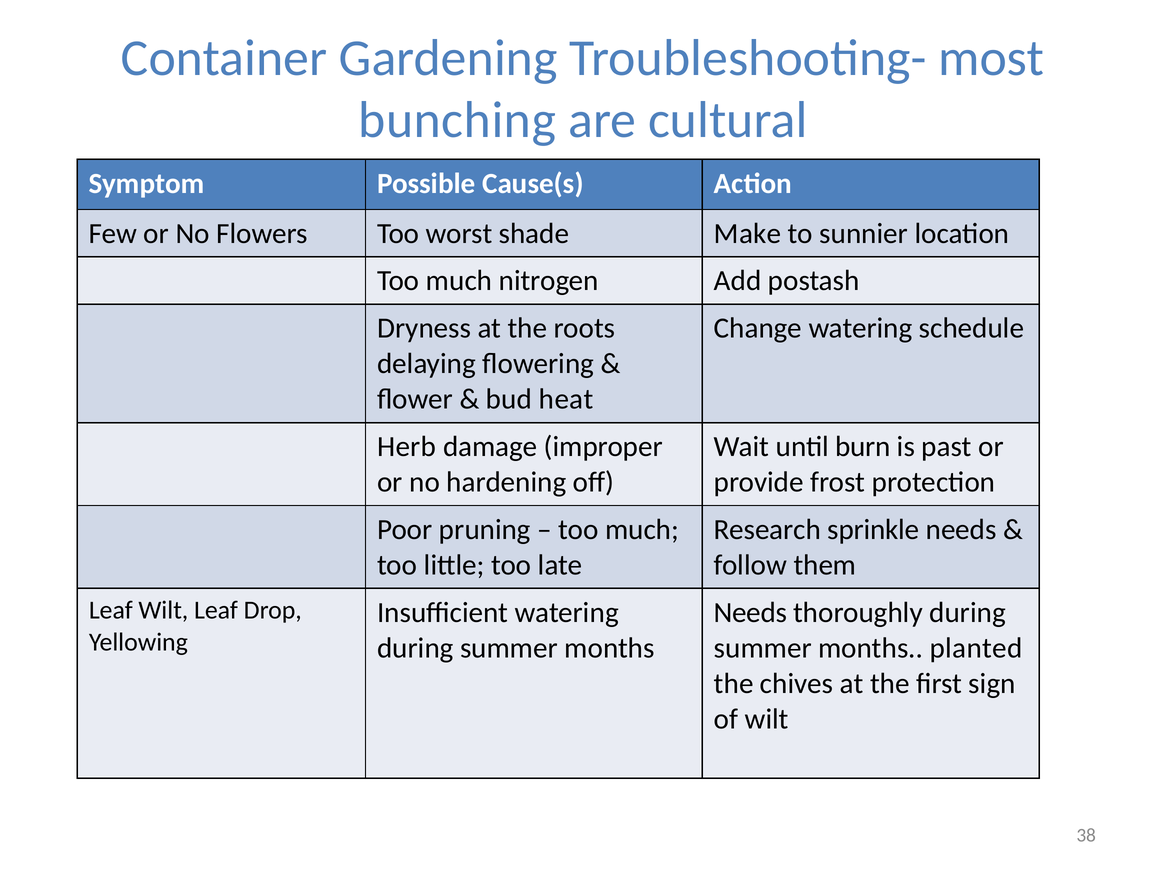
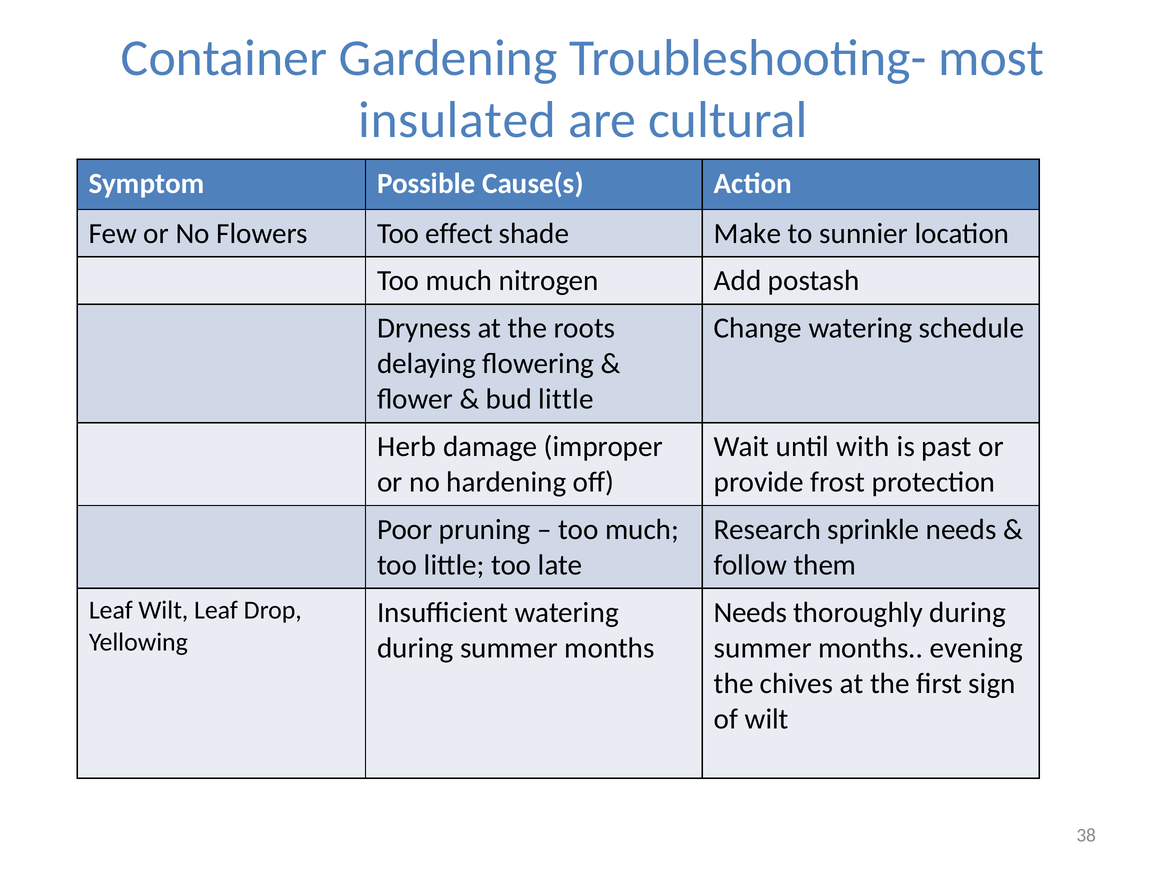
bunching: bunching -> insulated
worst: worst -> effect
bud heat: heat -> little
burn: burn -> with
planted: planted -> evening
